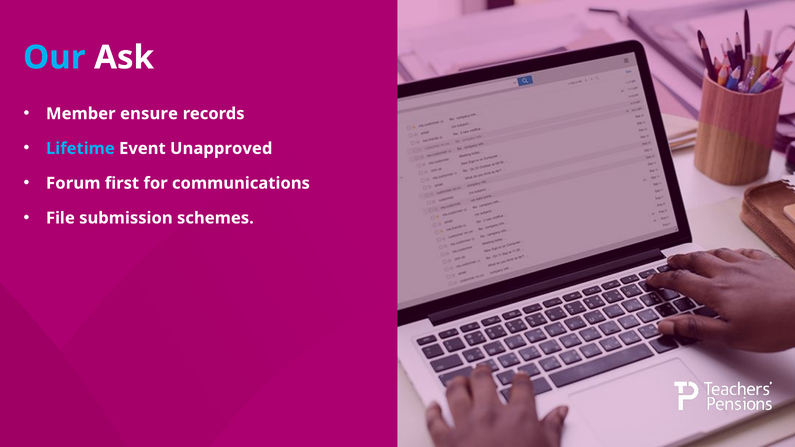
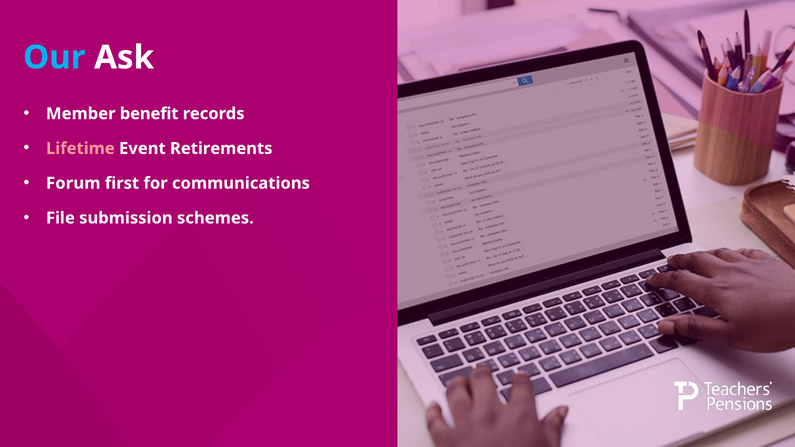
ensure: ensure -> benefit
Lifetime colour: light blue -> pink
Unapproved: Unapproved -> Retirements
